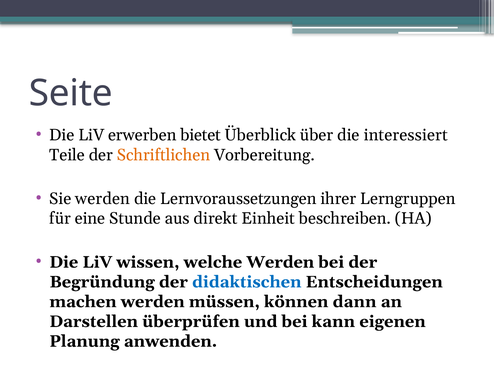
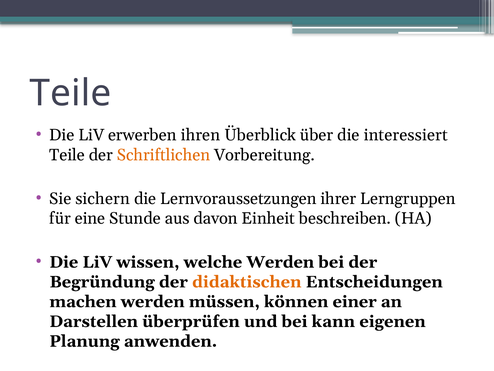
Seite at (71, 93): Seite -> Teile
bietet: bietet -> ihren
Sie werden: werden -> sichern
direkt: direkt -> davon
didaktischen colour: blue -> orange
dann: dann -> einer
